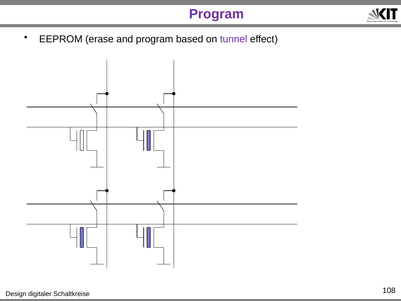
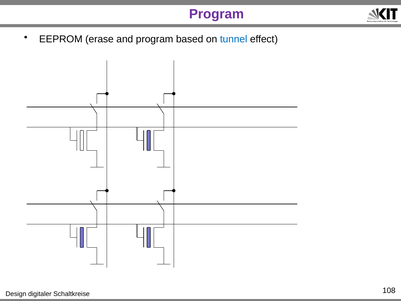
tunnel colour: purple -> blue
